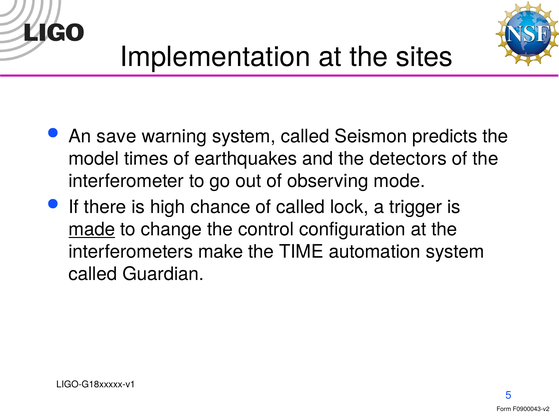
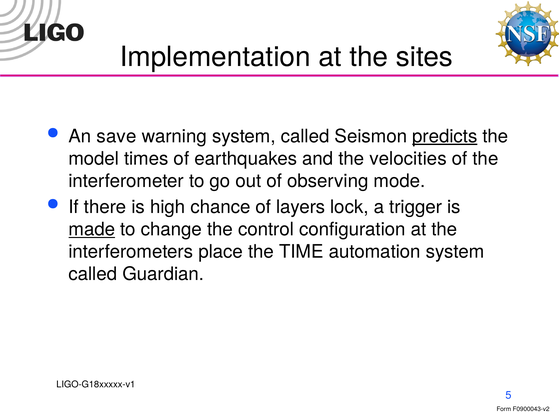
predicts underline: none -> present
detectors: detectors -> velocities
of called: called -> layers
make: make -> place
